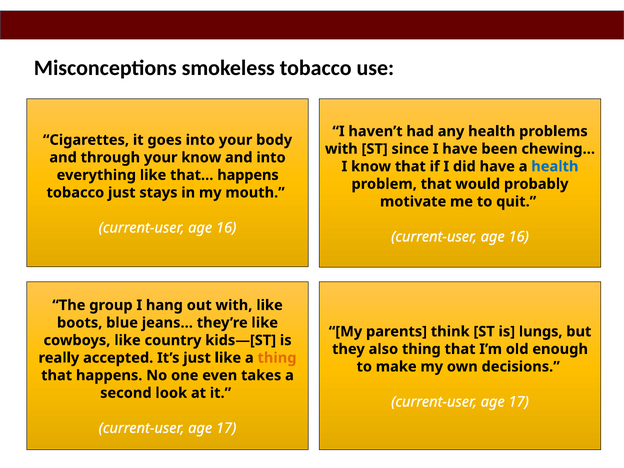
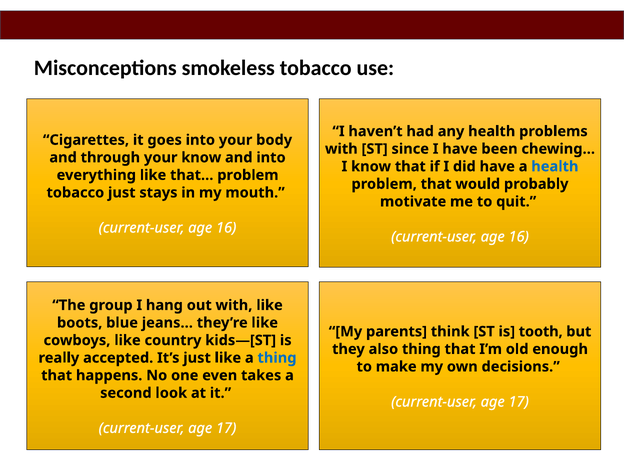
that… happens: happens -> problem
lungs: lungs -> tooth
thing at (277, 358) colour: orange -> blue
